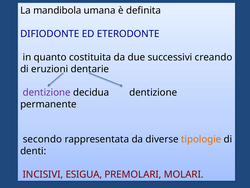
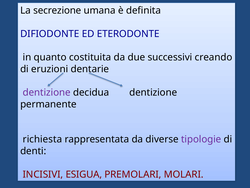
mandibola: mandibola -> secrezione
secondo: secondo -> richiesta
tipologie colour: orange -> purple
